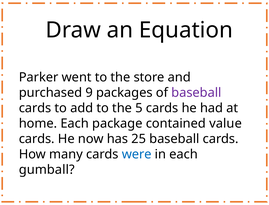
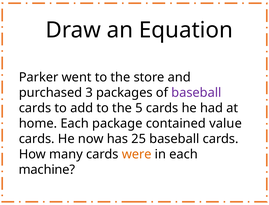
9: 9 -> 3
were colour: blue -> orange
gumball: gumball -> machine
